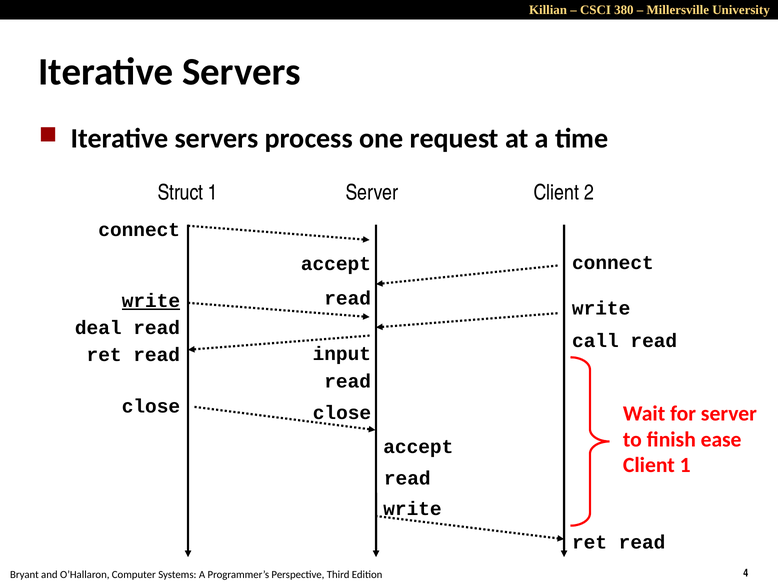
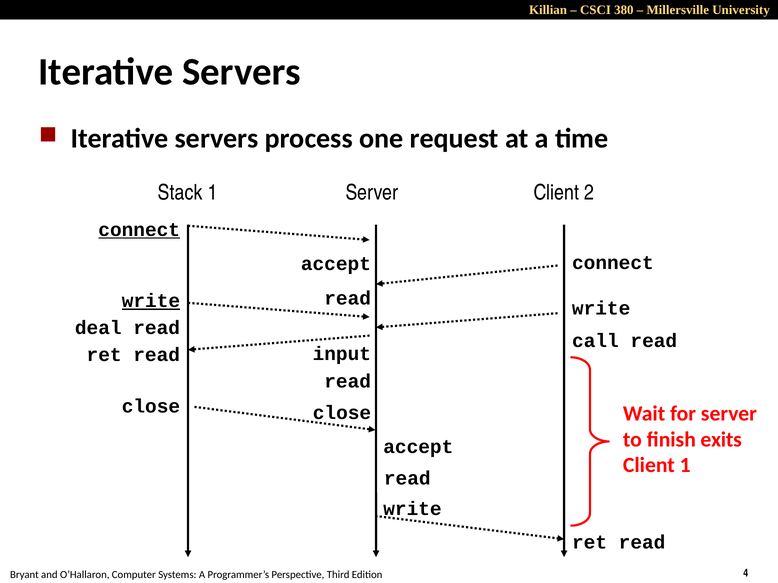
Struct: Struct -> Stack
connect at (139, 230) underline: none -> present
ease: ease -> exits
